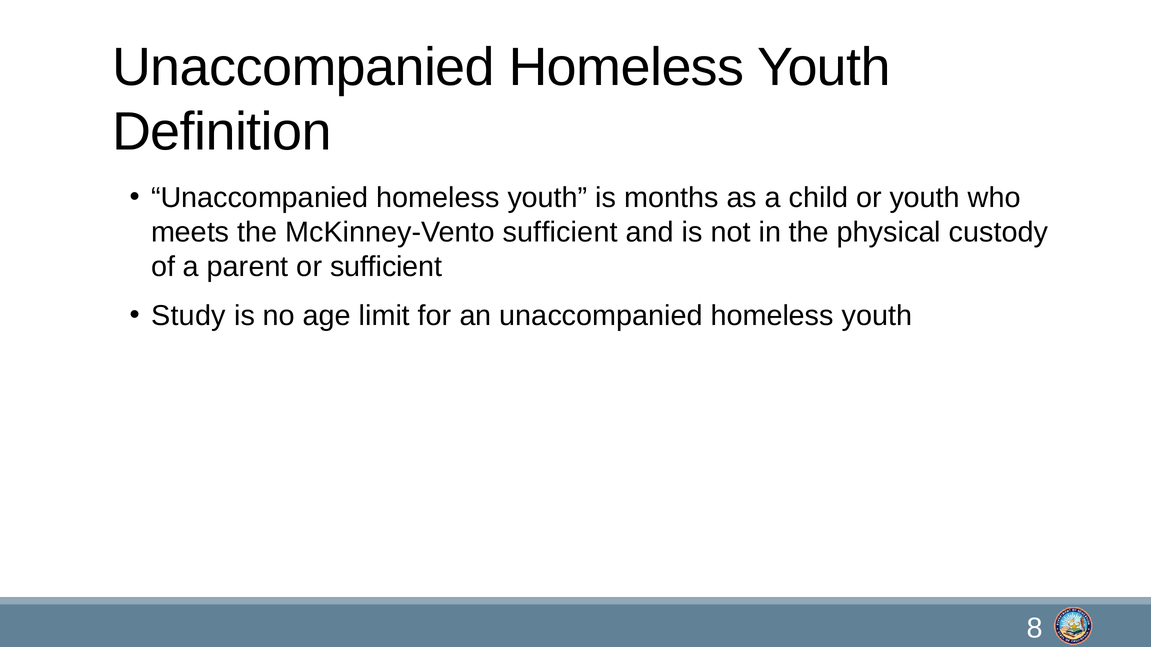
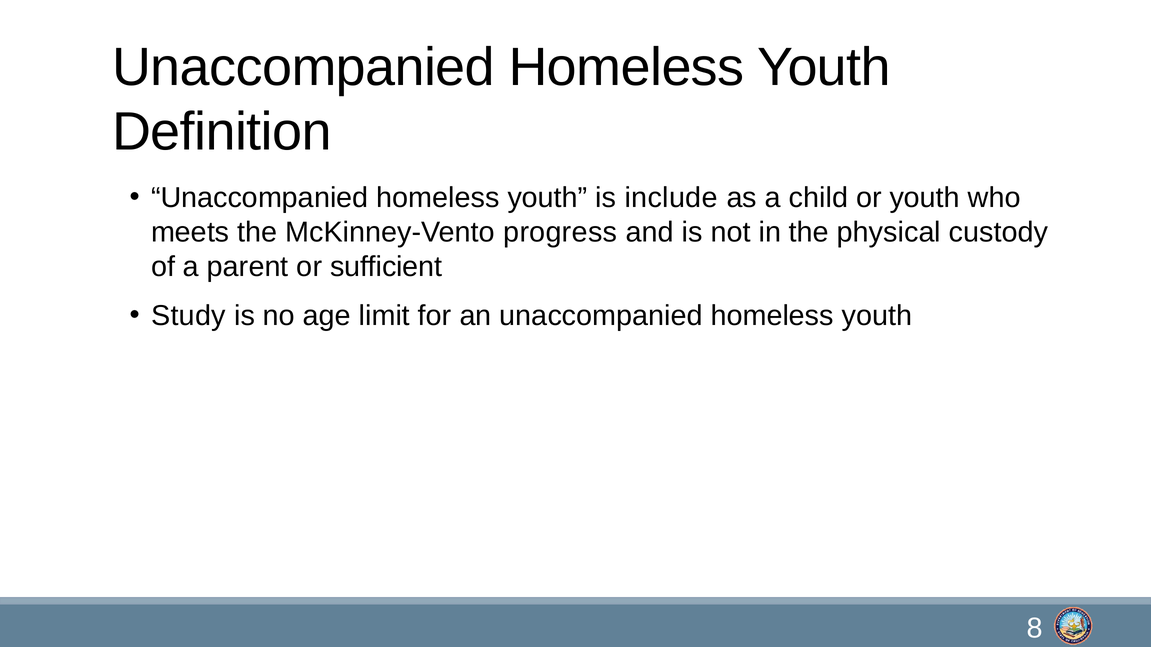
months: months -> include
McKinney-Vento sufficient: sufficient -> progress
